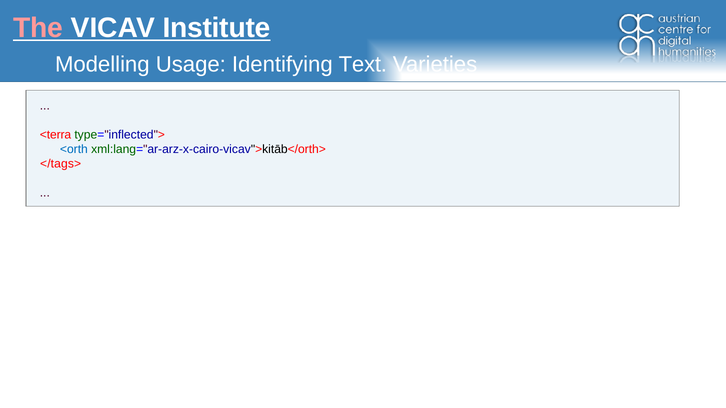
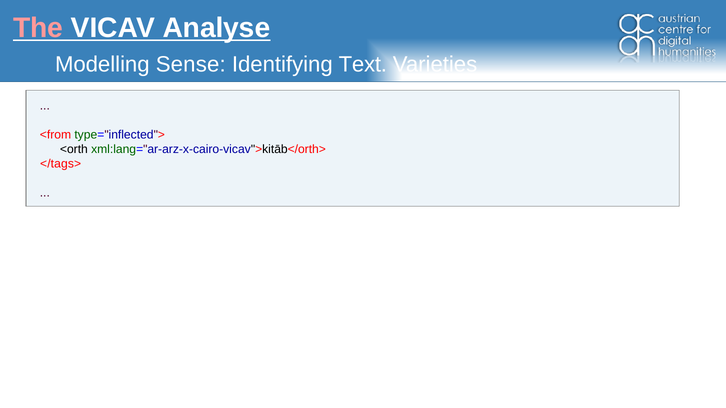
Institute: Institute -> Analyse
Usage: Usage -> Sense
<terra: <terra -> <from
<orth colour: blue -> black
